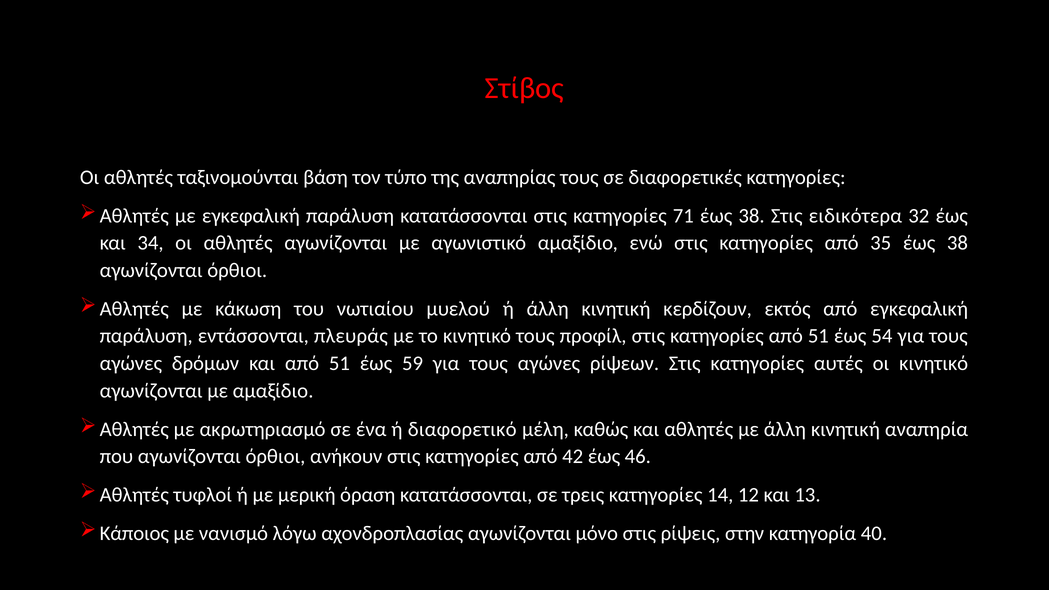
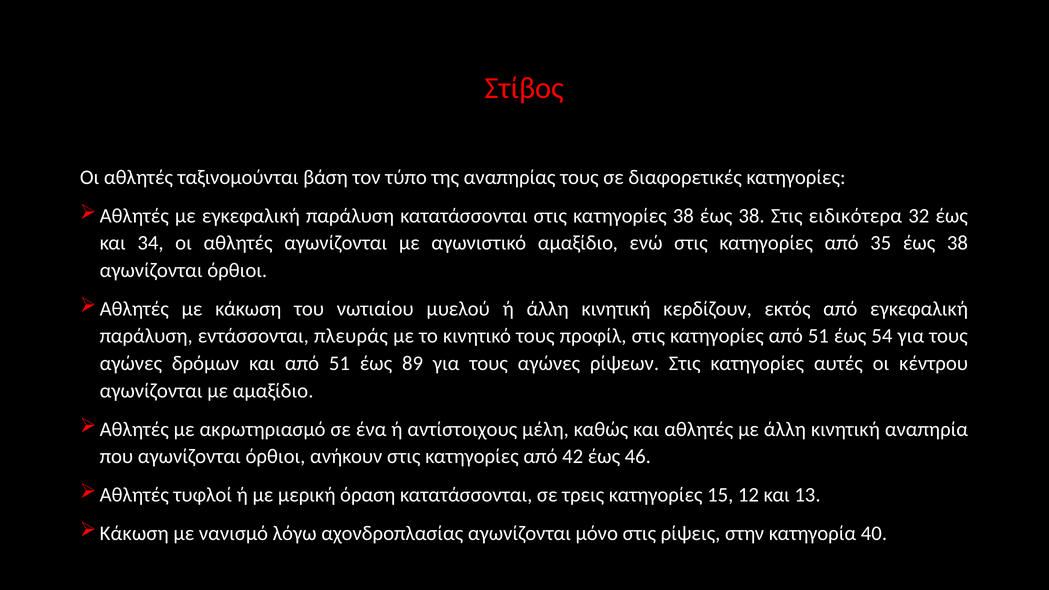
κατηγορίες 71: 71 -> 38
59: 59 -> 89
οι κινητικό: κινητικό -> κέντρου
διαφορετικό: διαφορετικό -> αντίστοιχους
14: 14 -> 15
Κάποιος at (134, 533): Κάποιος -> Κάκωση
